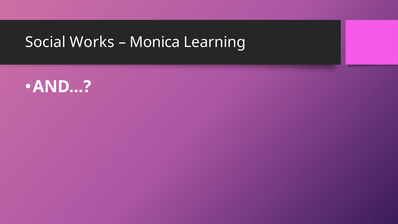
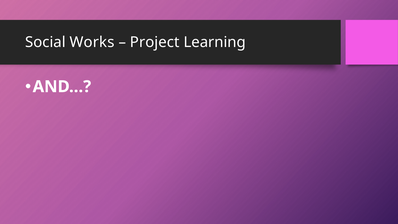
Monica: Monica -> Project
